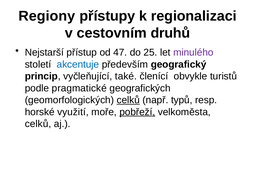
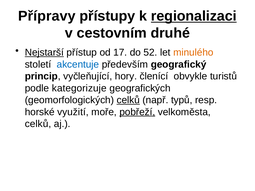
Regiony: Regiony -> Přípravy
regionalizaci underline: none -> present
druhů: druhů -> druhé
Nejstarší underline: none -> present
47: 47 -> 17
25: 25 -> 52
minulého colour: purple -> orange
také: také -> hory
pragmatické: pragmatické -> kategorizuje
